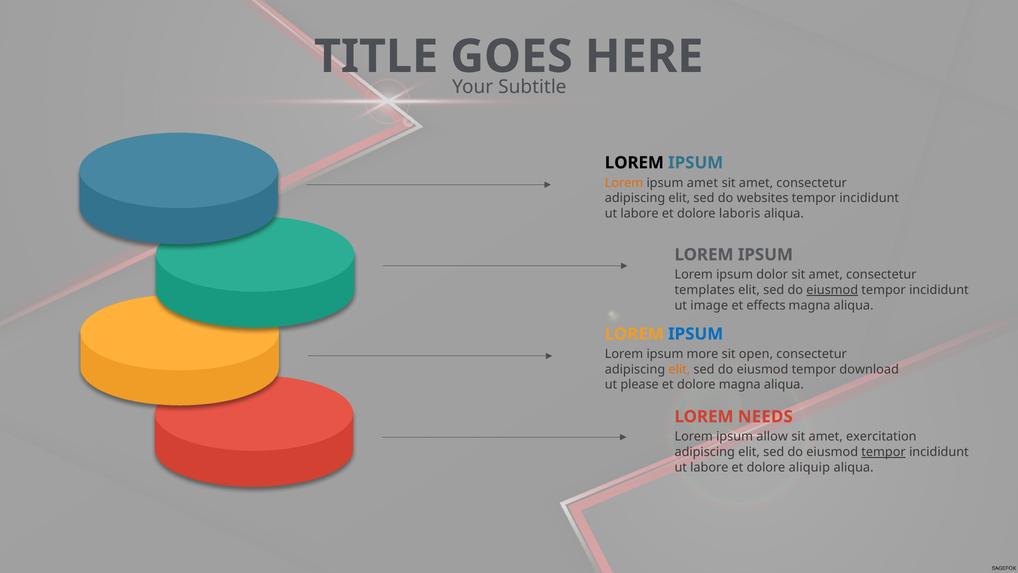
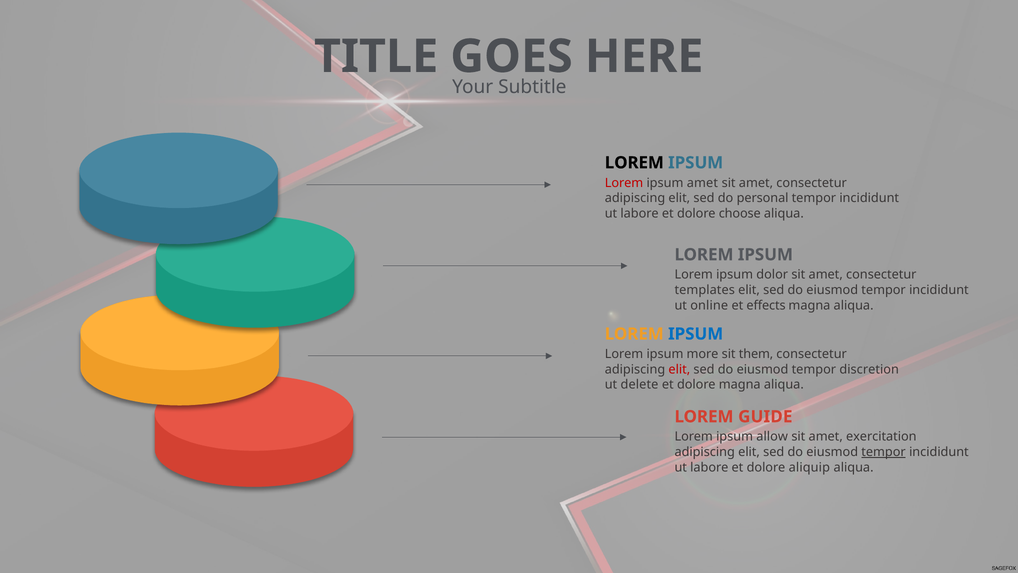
Lorem at (624, 183) colour: orange -> red
websites: websites -> personal
laboris: laboris -> choose
eiusmod at (832, 290) underline: present -> none
image: image -> online
open: open -> them
elit at (679, 369) colour: orange -> red
download: download -> discretion
please: please -> delete
NEEDS: NEEDS -> GUIDE
